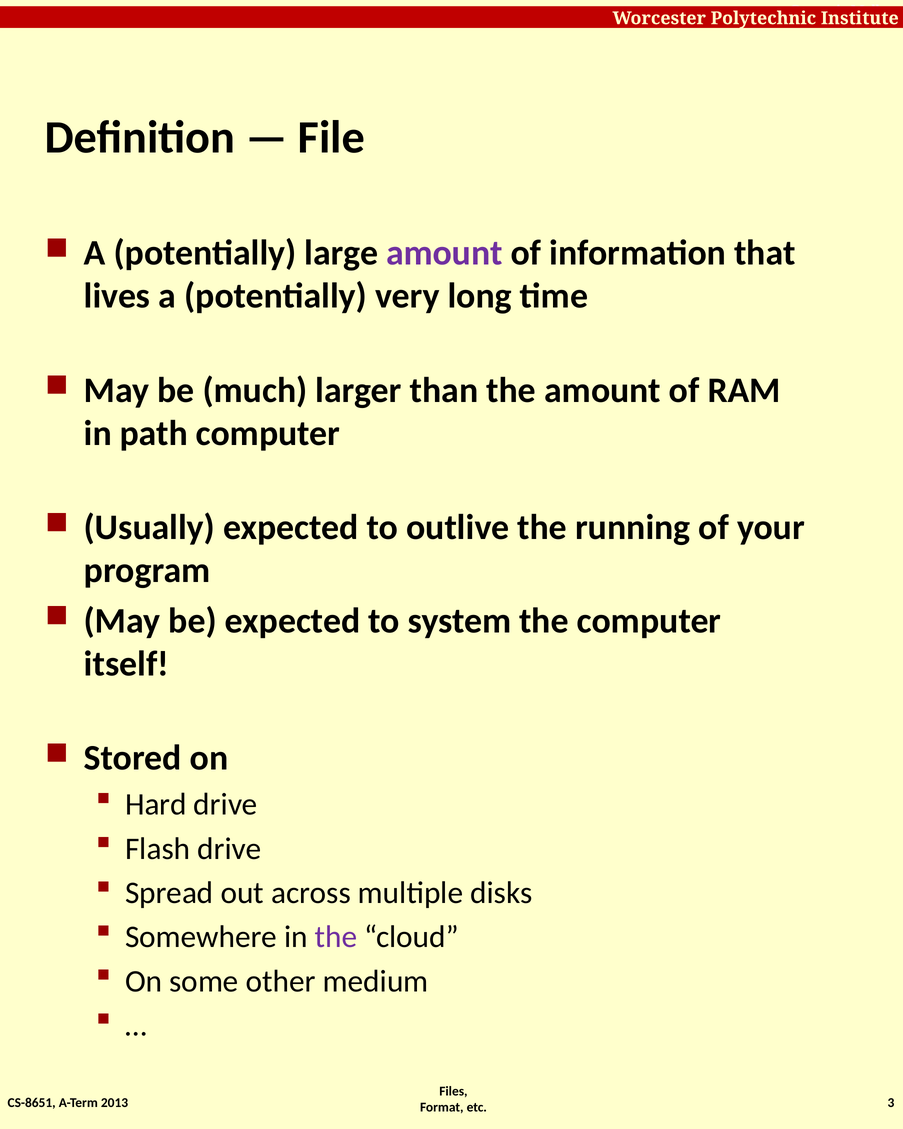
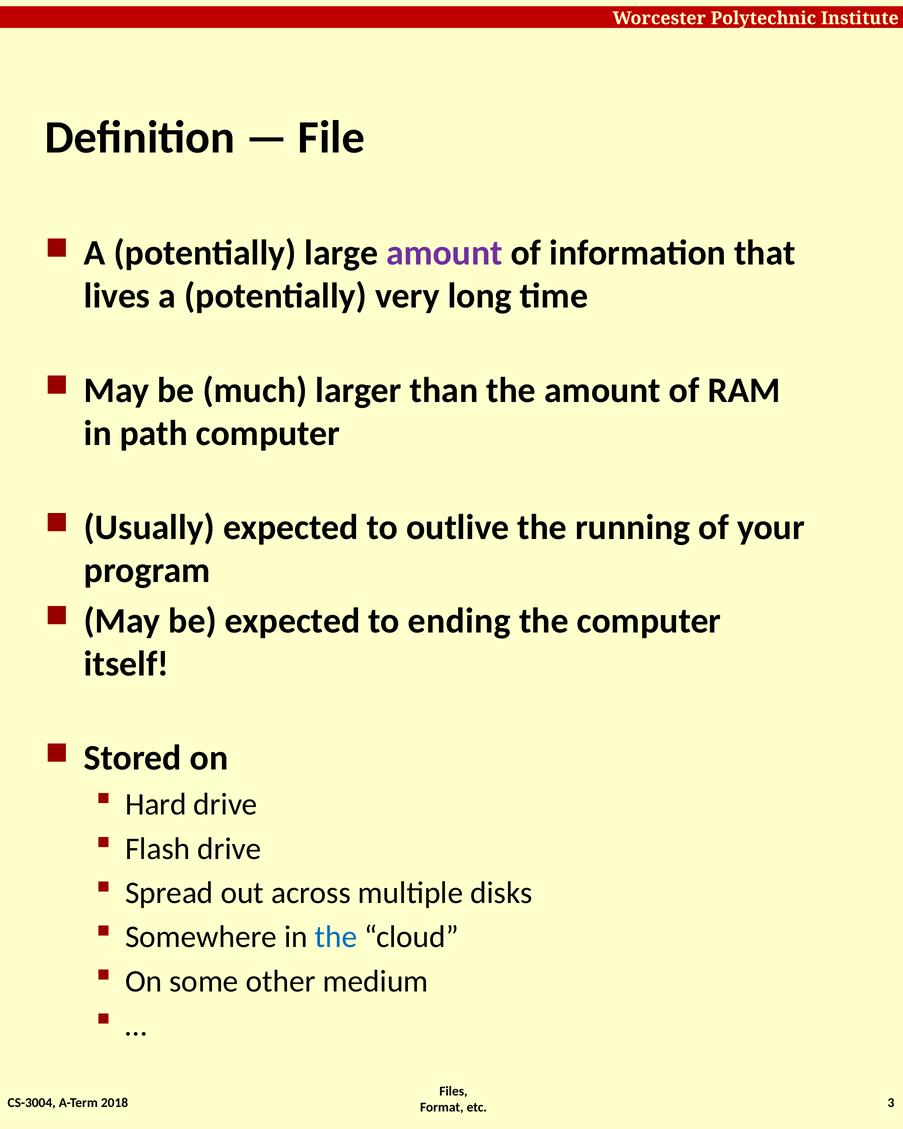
system: system -> ending
the at (336, 937) colour: purple -> blue
CS-8651: CS-8651 -> CS-3004
2013: 2013 -> 2018
